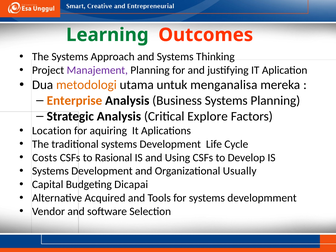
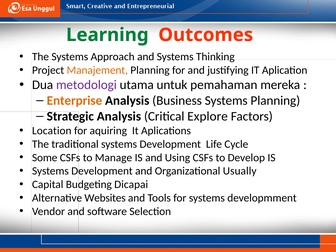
Manajement colour: purple -> orange
metodologi colour: orange -> purple
menganalisa: menganalisa -> pemahaman
Costs: Costs -> Some
Rasional: Rasional -> Manage
Acquired: Acquired -> Websites
